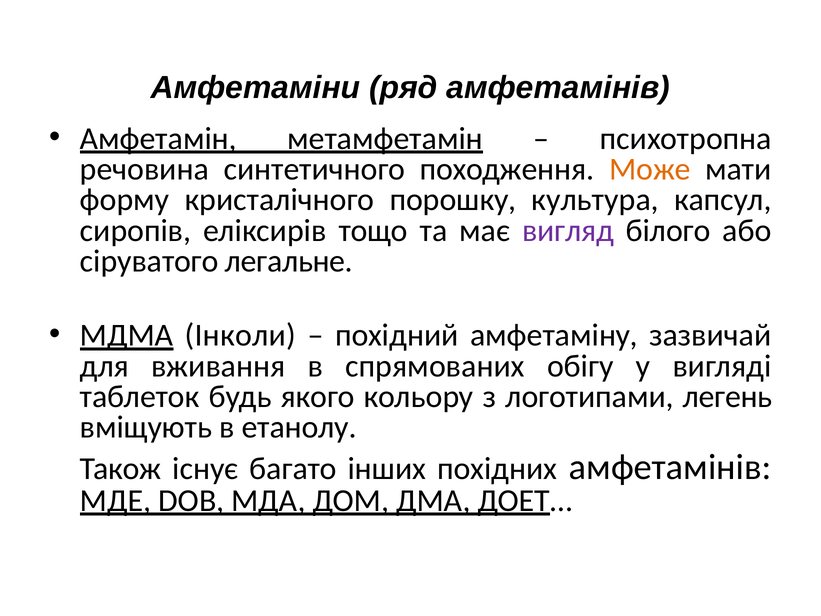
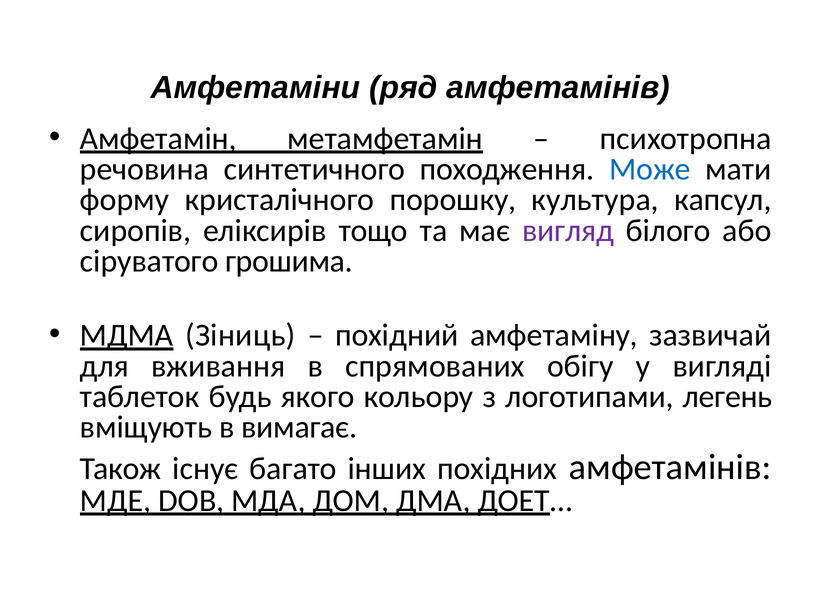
Може colour: orange -> blue
легальне: легальне -> грошима
Інколи: Інколи -> Зіниць
етанолу: етанолу -> вимагає
